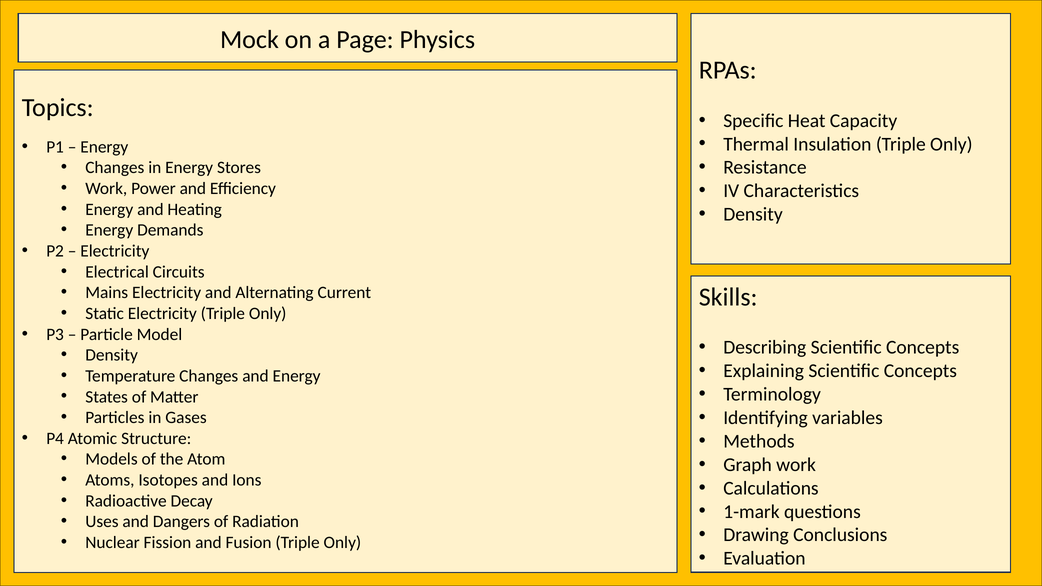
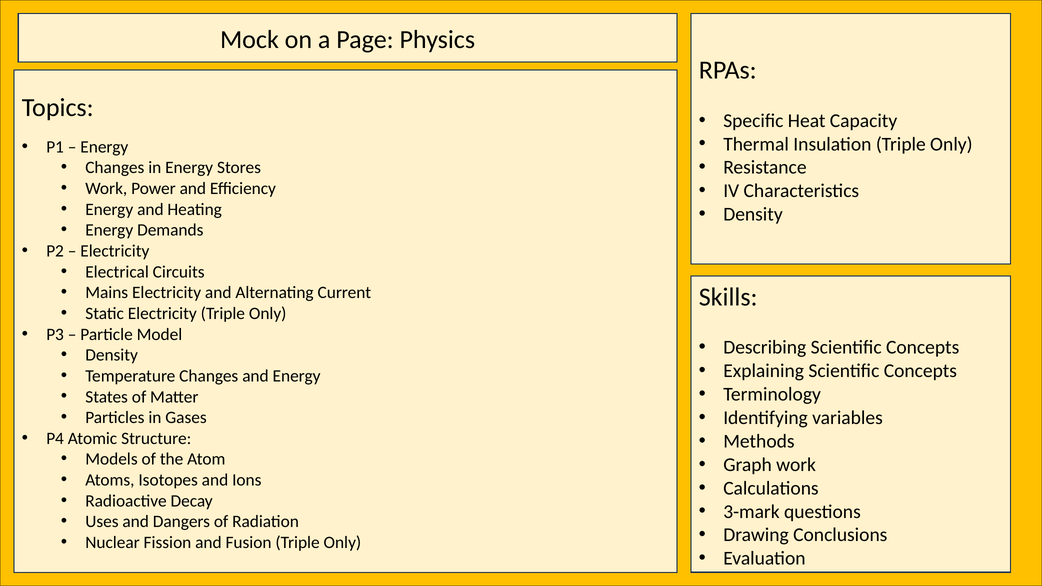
1-mark: 1-mark -> 3-mark
